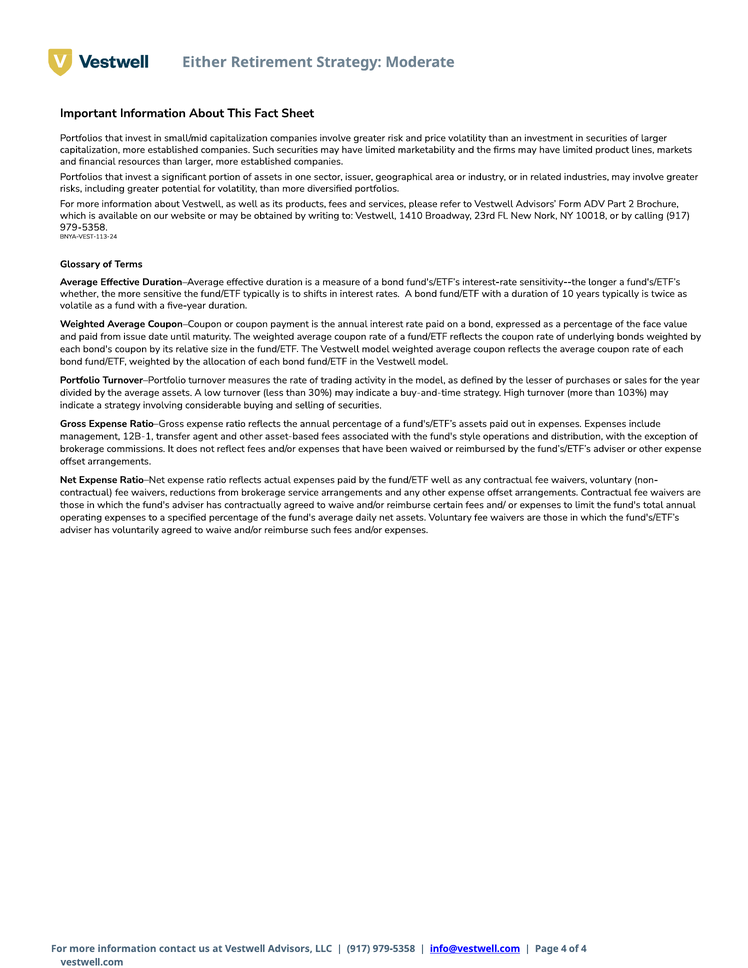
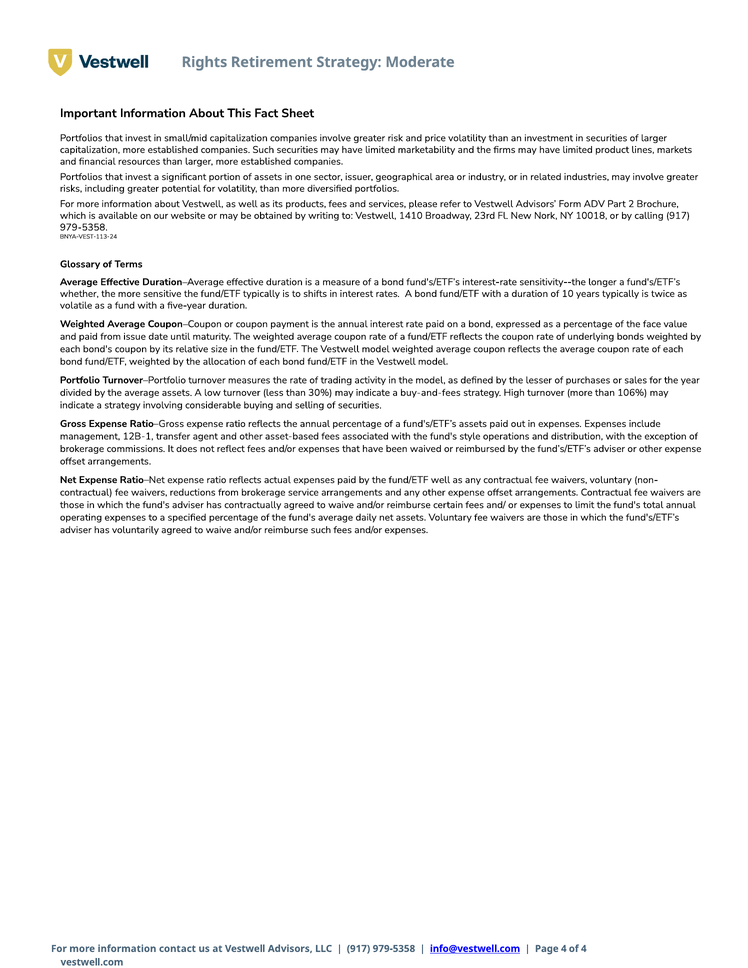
Either: Either -> Rights
buy-and-time: buy-and-time -> buy-and-fees
103%: 103% -> 106%
